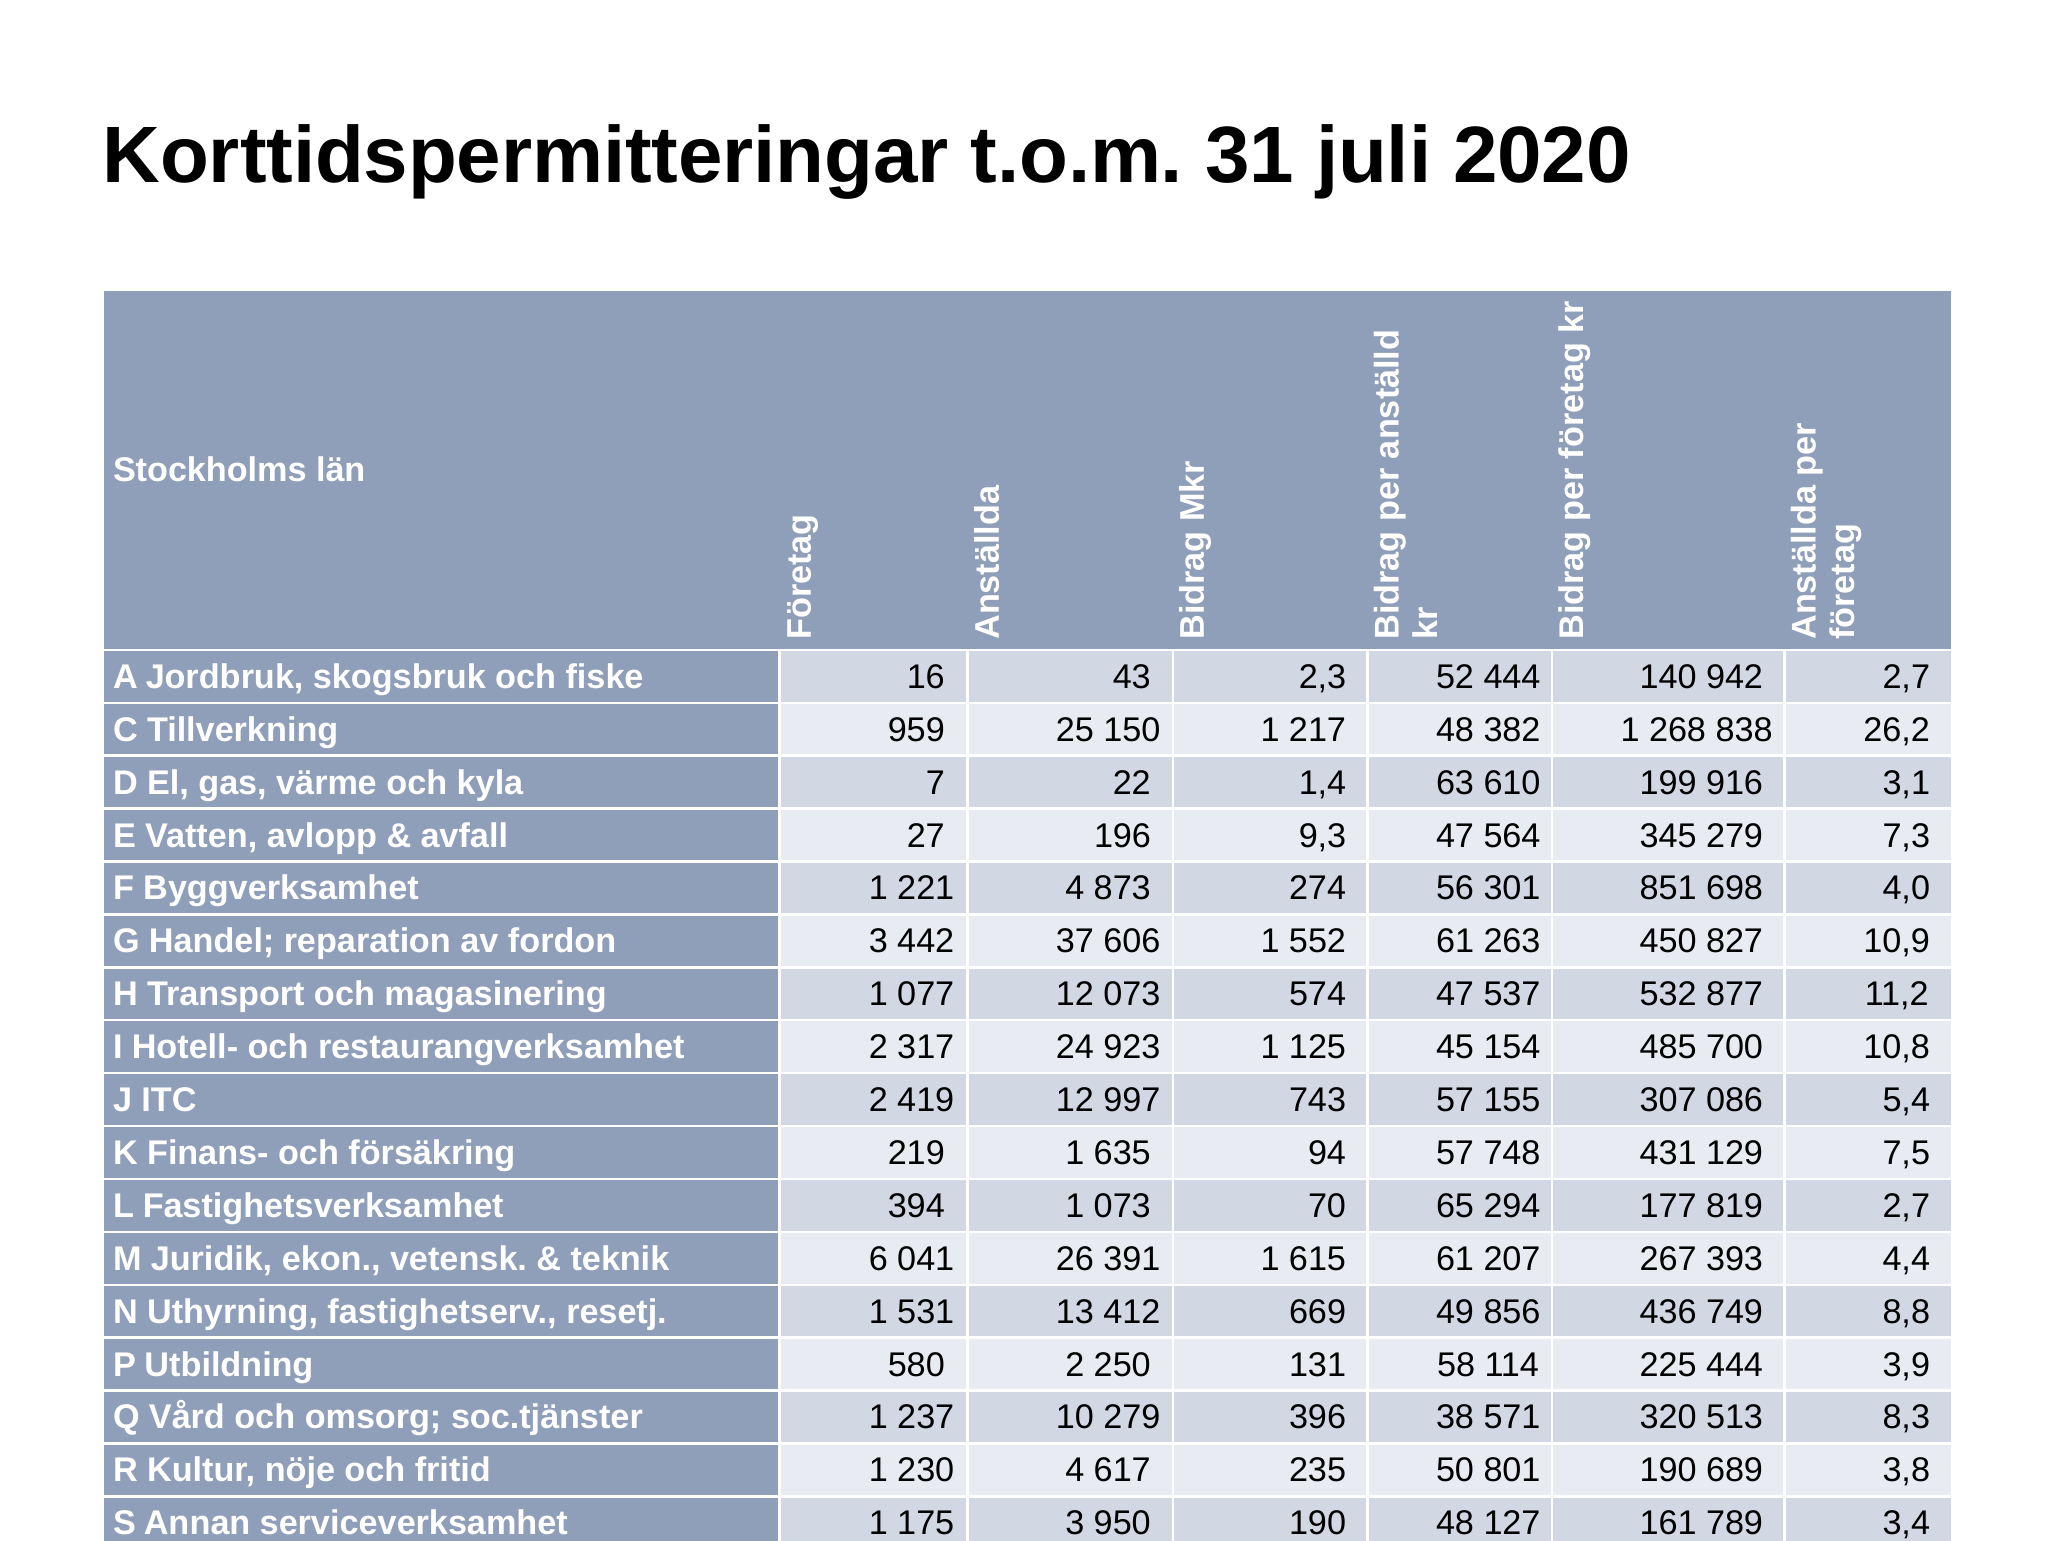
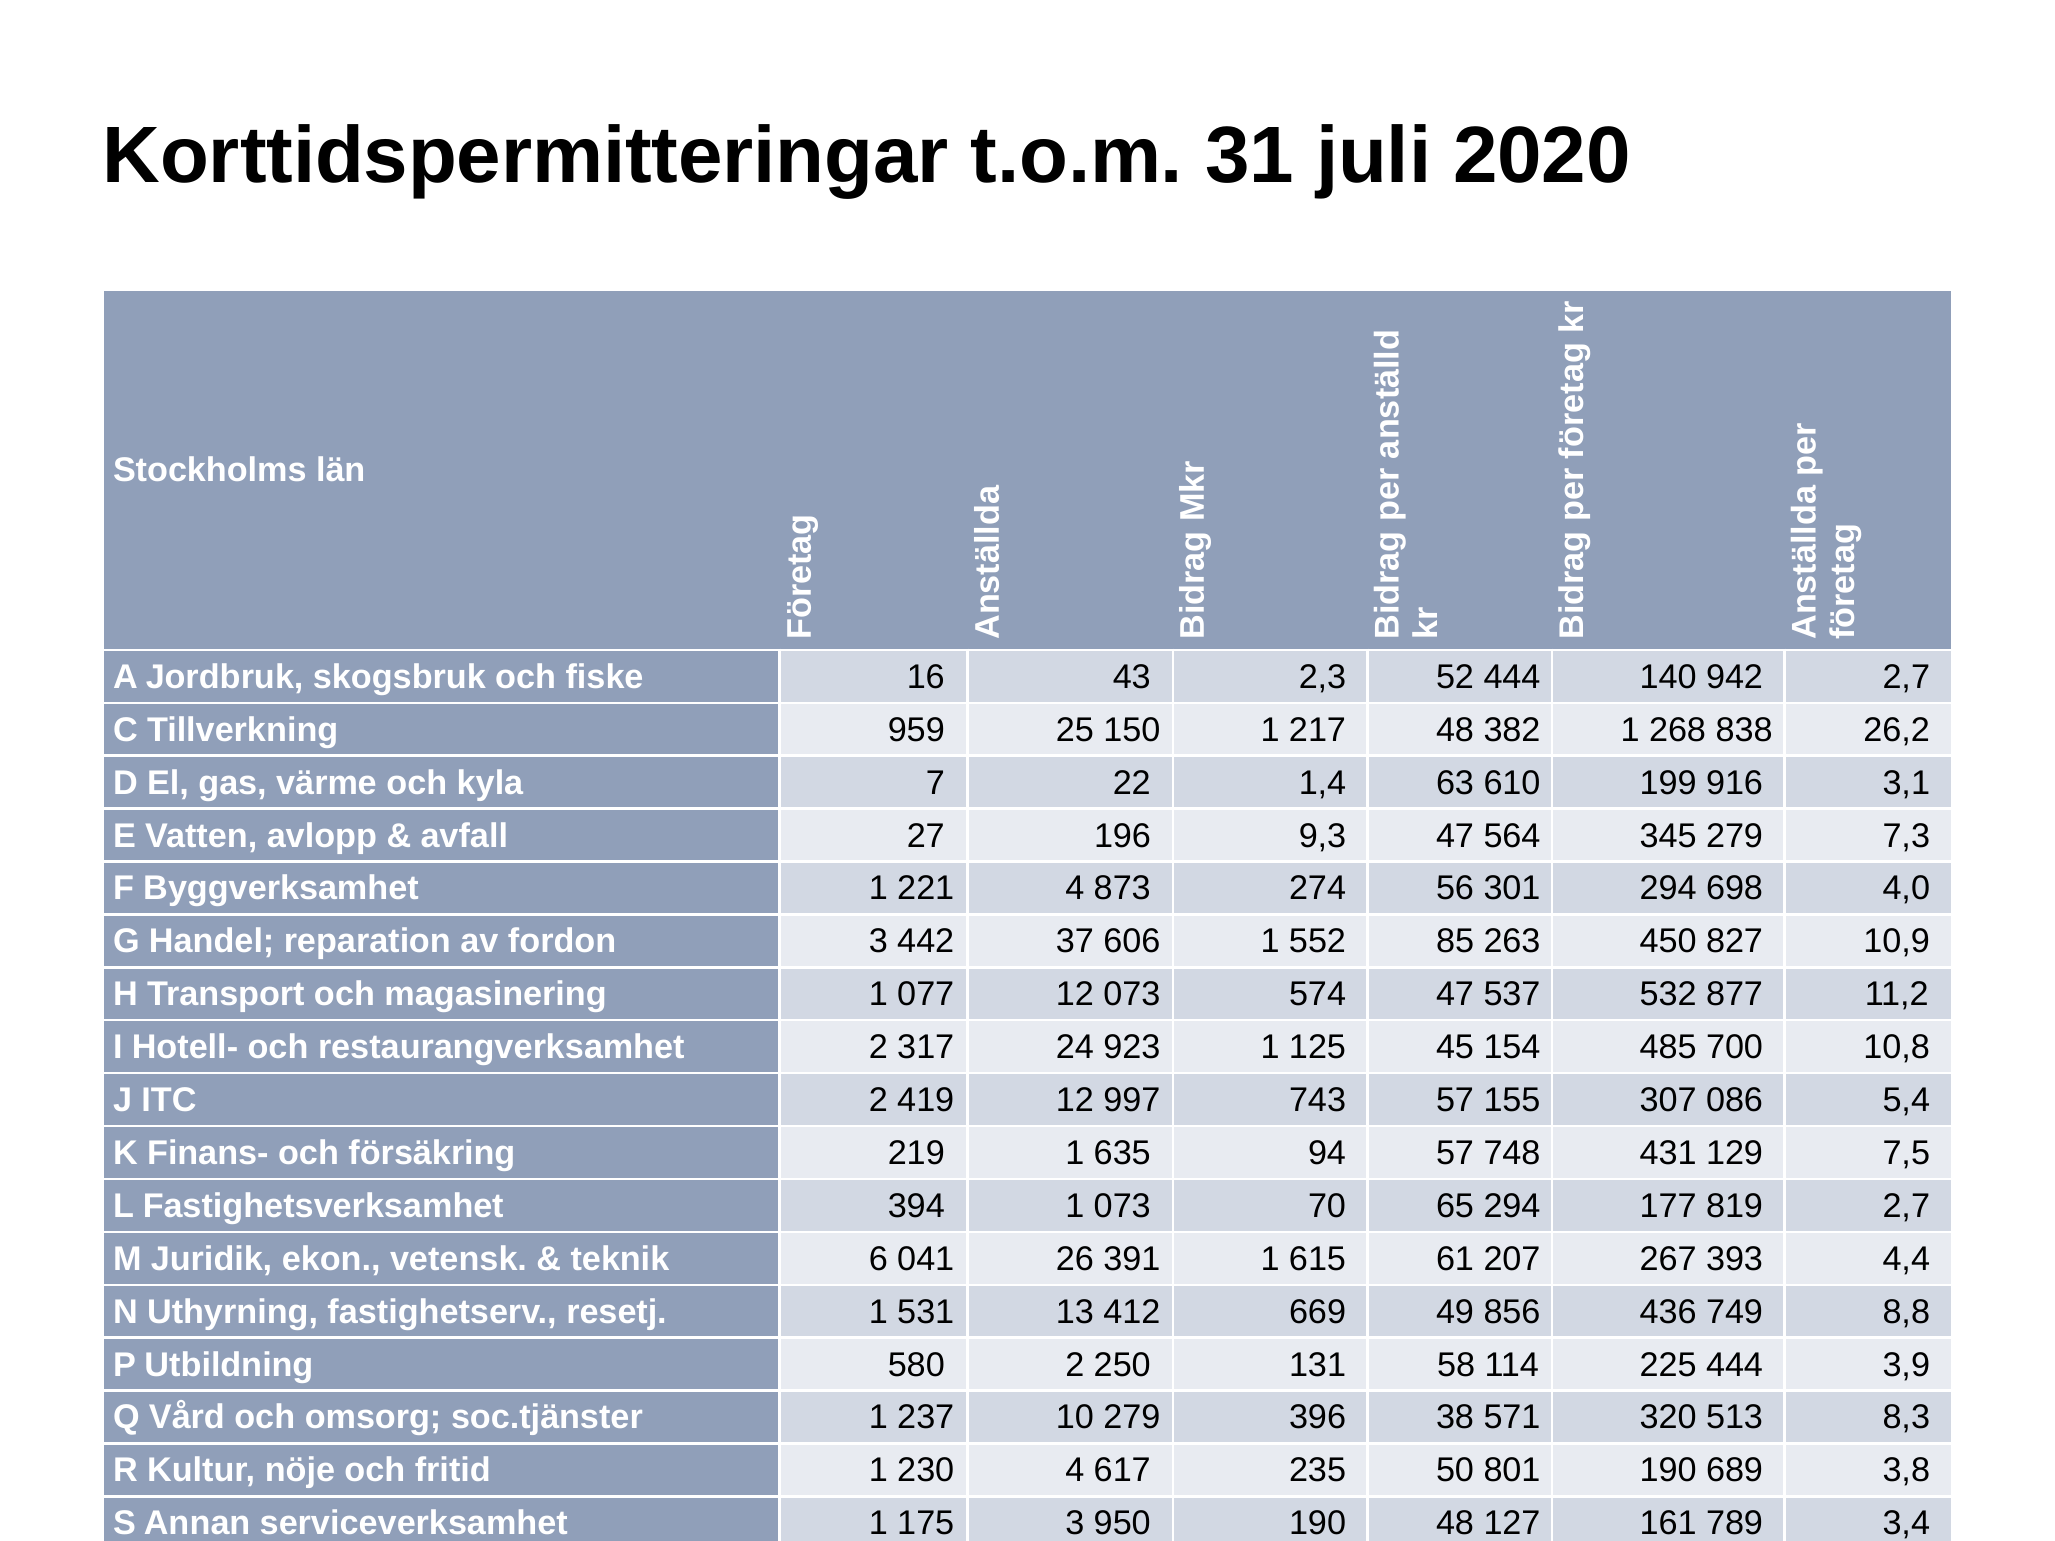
301 851: 851 -> 294
552 61: 61 -> 85
